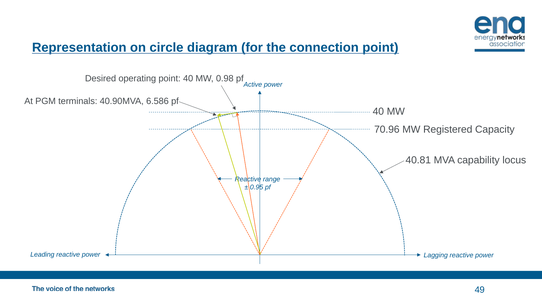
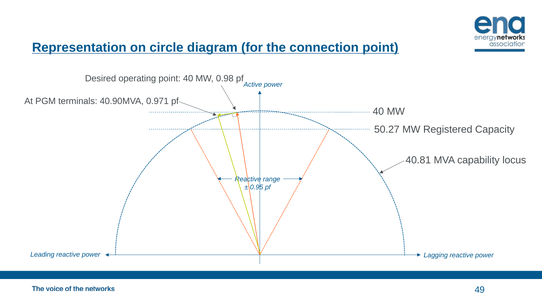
6.586: 6.586 -> 0.971
70.96: 70.96 -> 50.27
